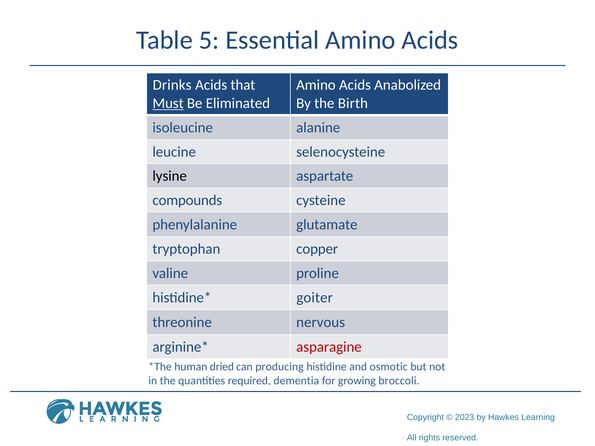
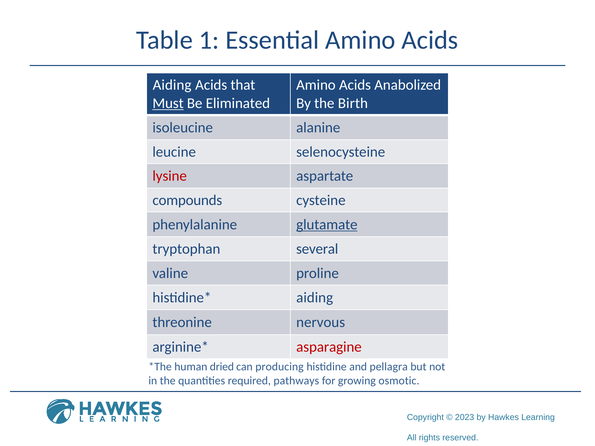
5: 5 -> 1
Drinks at (172, 85): Drinks -> Aiding
lysine colour: black -> red
glutamate underline: none -> present
copper: copper -> several
goiter at (315, 298): goiter -> aiding
osmotic: osmotic -> pellagra
dementia: dementia -> pathways
broccoli: broccoli -> osmotic
